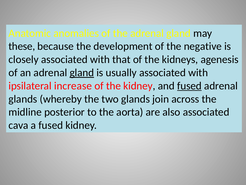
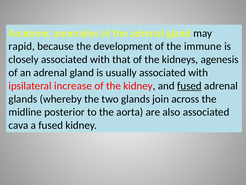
these: these -> rapid
negative: negative -> immune
gland at (82, 72) underline: present -> none
